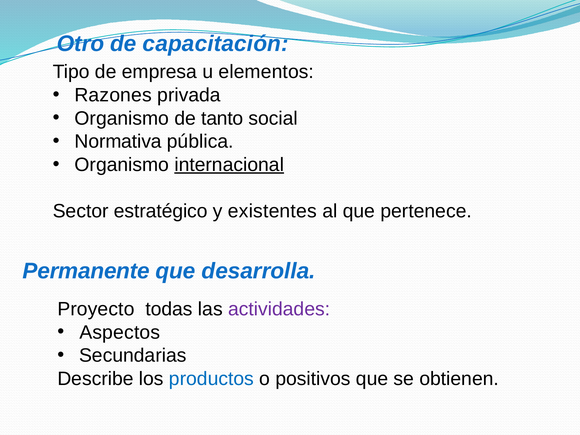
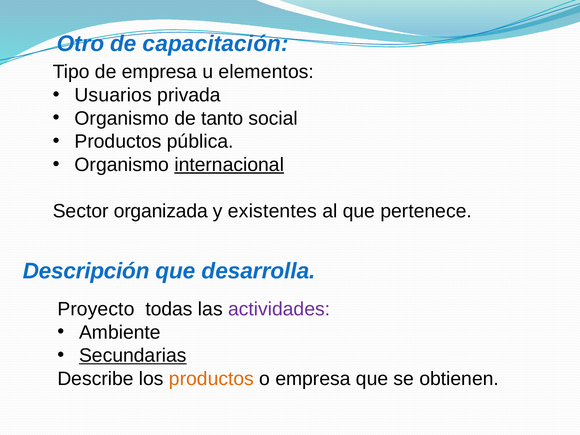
Razones: Razones -> Usuarios
Normativa at (118, 142): Normativa -> Productos
estratégico: estratégico -> organizada
Permanente: Permanente -> Descripción
Aspectos: Aspectos -> Ambiente
Secundarias underline: none -> present
productos at (211, 379) colour: blue -> orange
o positivos: positivos -> empresa
